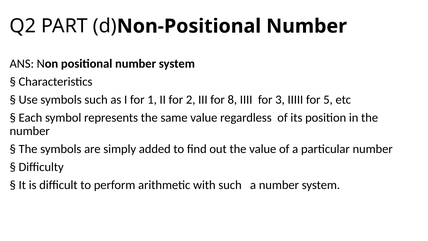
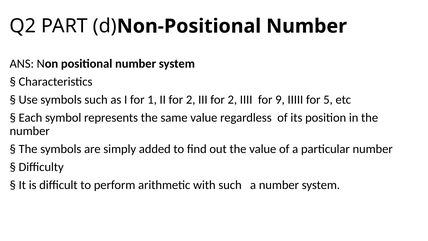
III for 8: 8 -> 2
3: 3 -> 9
